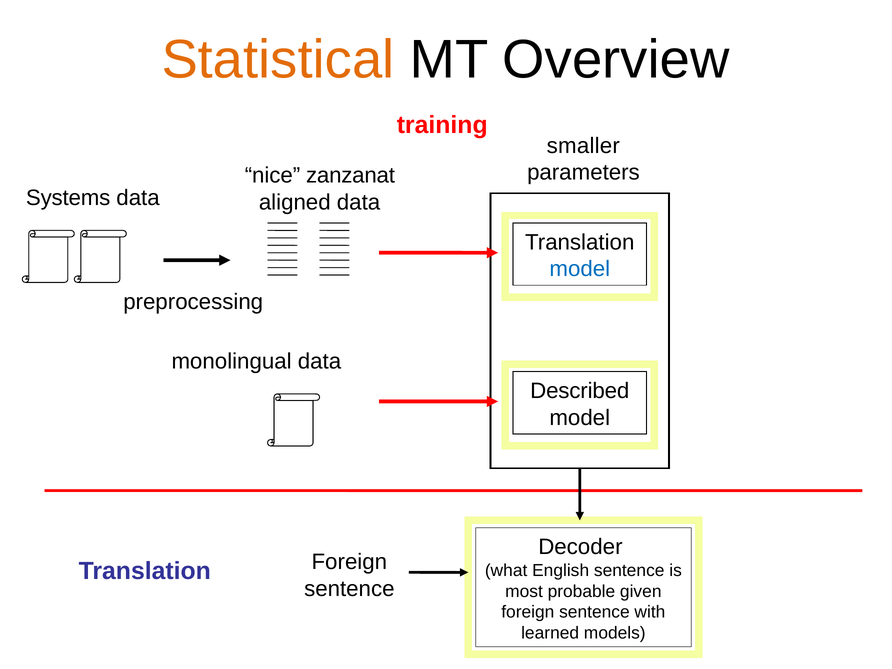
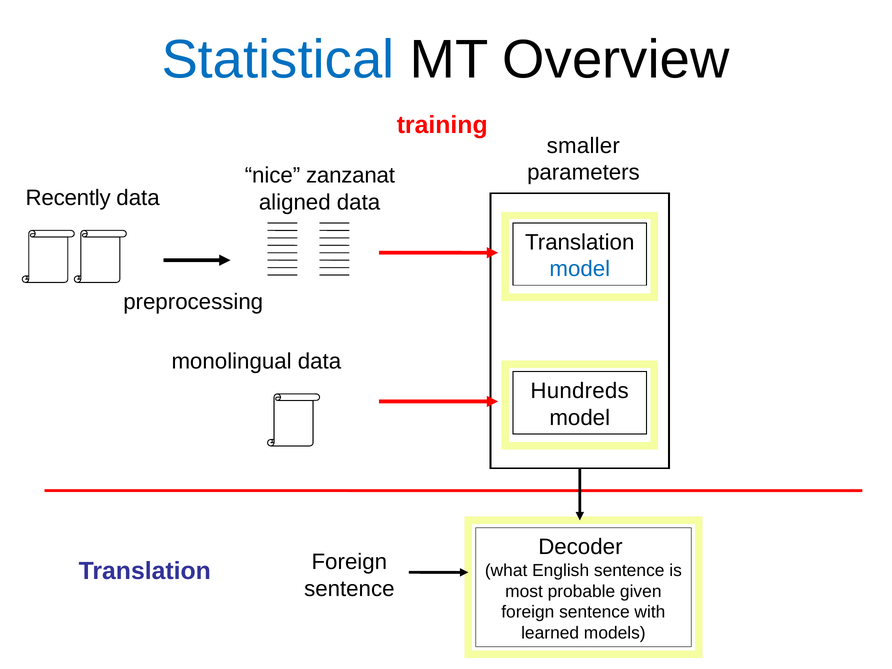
Statistical colour: orange -> blue
Systems: Systems -> Recently
Described: Described -> Hundreds
